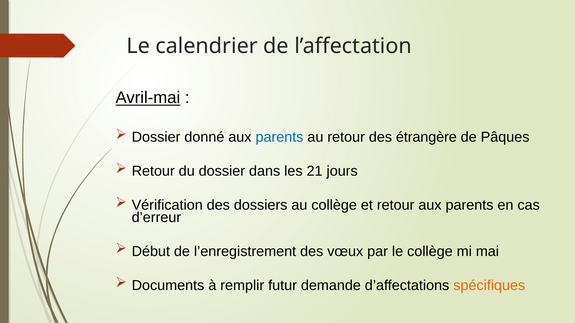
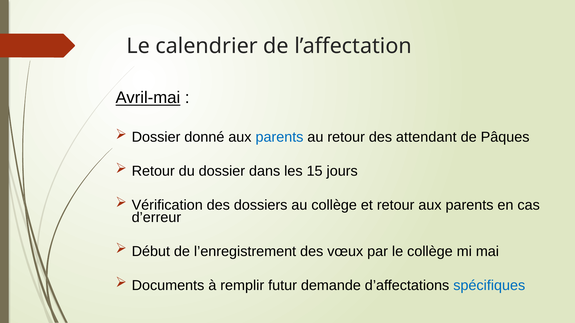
étrangère: étrangère -> attendant
21: 21 -> 15
spécifiques colour: orange -> blue
